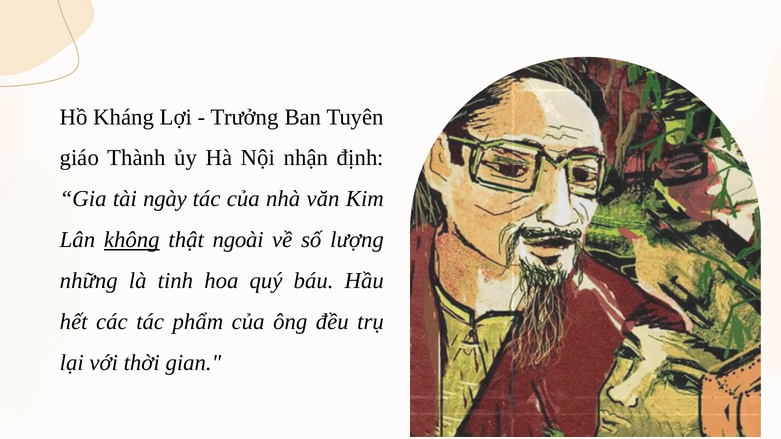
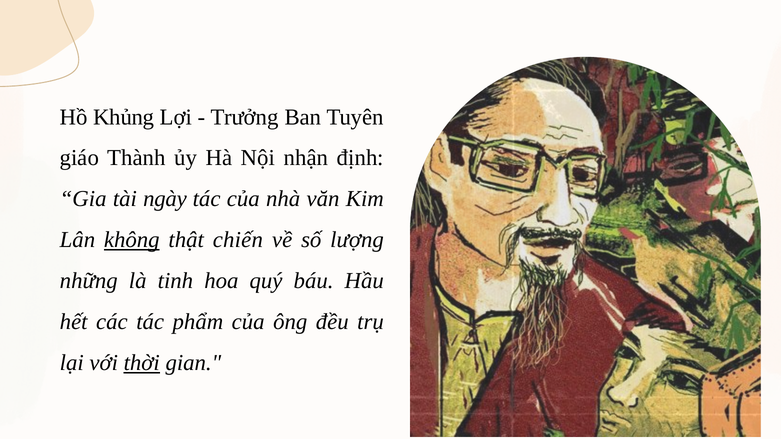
Kháng: Kháng -> Khủng
ngoài: ngoài -> chiến
thời underline: none -> present
